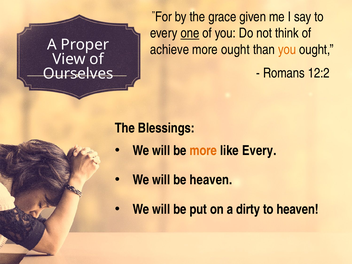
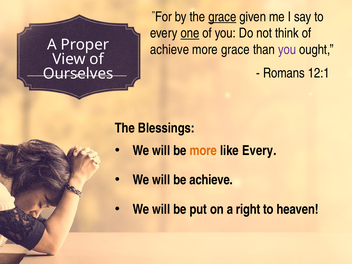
grace at (222, 17) underline: none -> present
more ought: ought -> grace
you at (287, 50) colour: orange -> purple
12:2: 12:2 -> 12:1
be heaven: heaven -> achieve
dirty: dirty -> right
